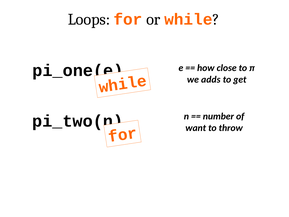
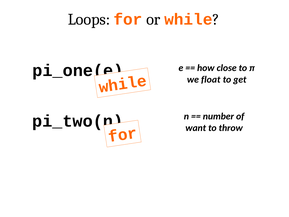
adds: adds -> float
